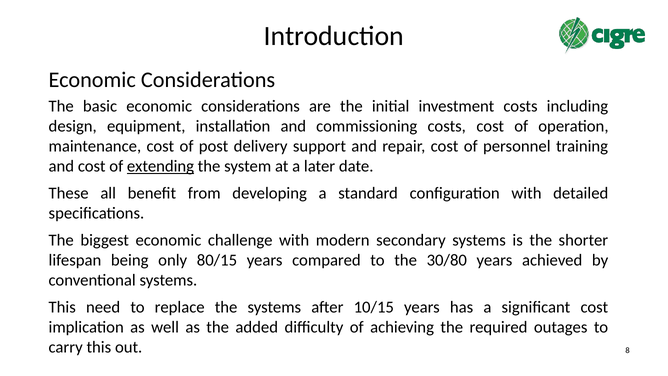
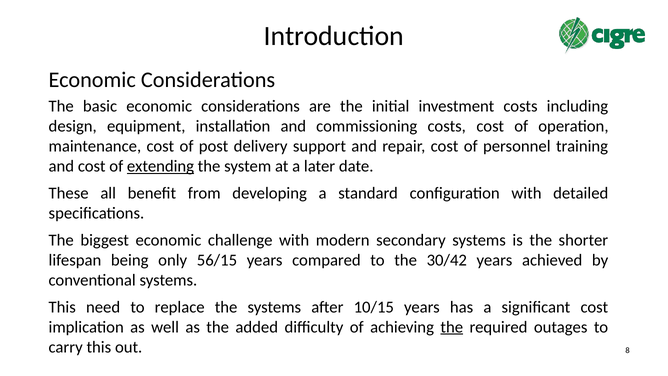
80/15: 80/15 -> 56/15
30/80: 30/80 -> 30/42
the at (452, 327) underline: none -> present
